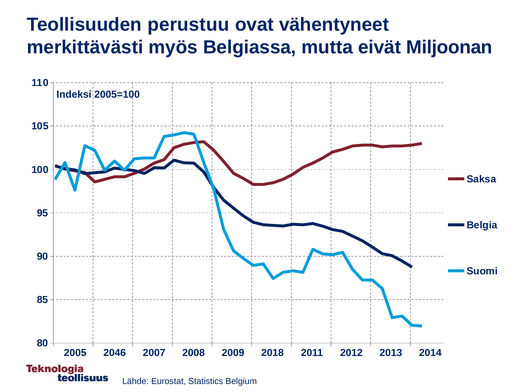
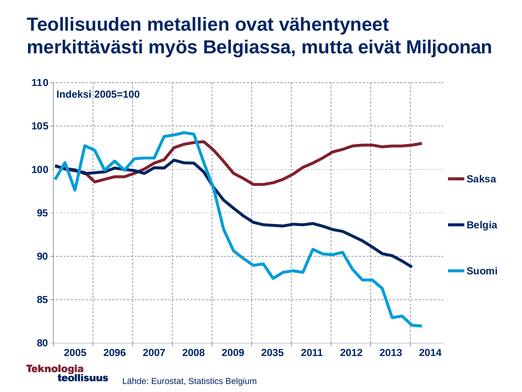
perustuu: perustuu -> metallien
2046: 2046 -> 2096
2018: 2018 -> 2035
